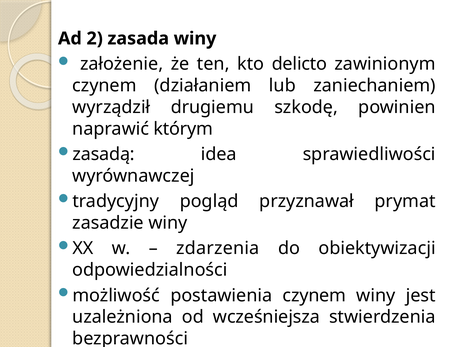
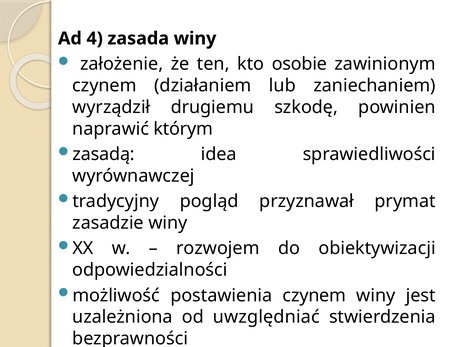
2: 2 -> 4
delicto: delicto -> osobie
zdarzenia: zdarzenia -> rozwojem
wcześniejsza: wcześniejsza -> uwzględniać
